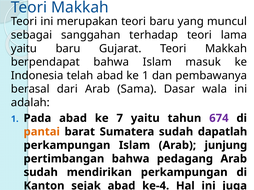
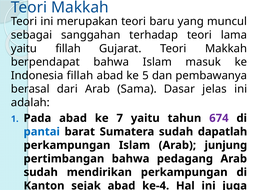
yaitu baru: baru -> fillah
Indonesia telah: telah -> fillah
ke 1: 1 -> 5
wala: wala -> jelas
pantai colour: orange -> blue
